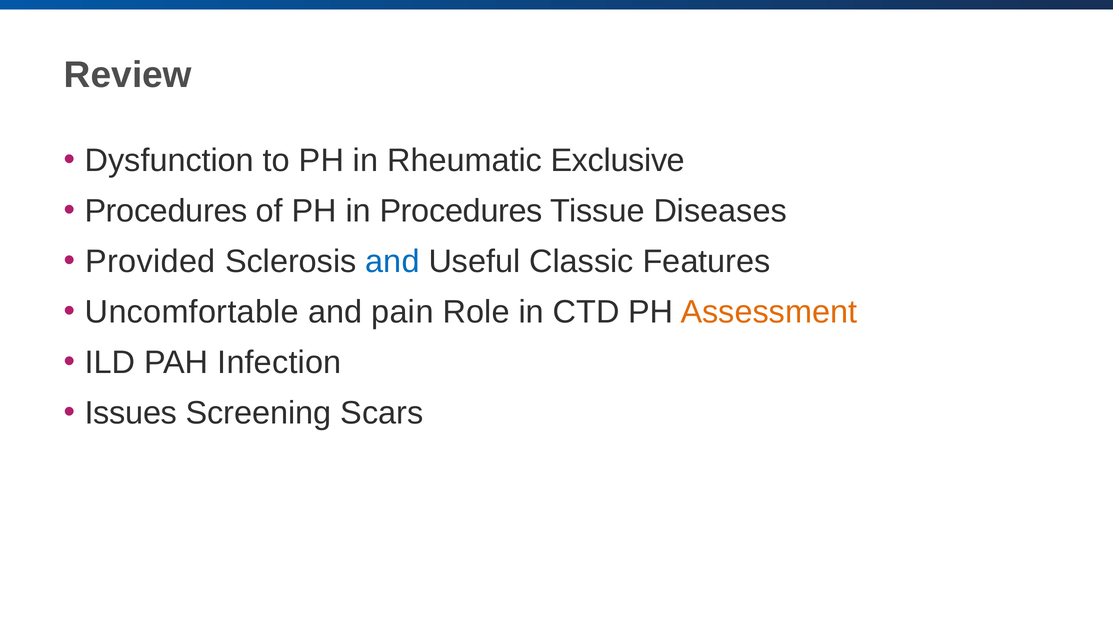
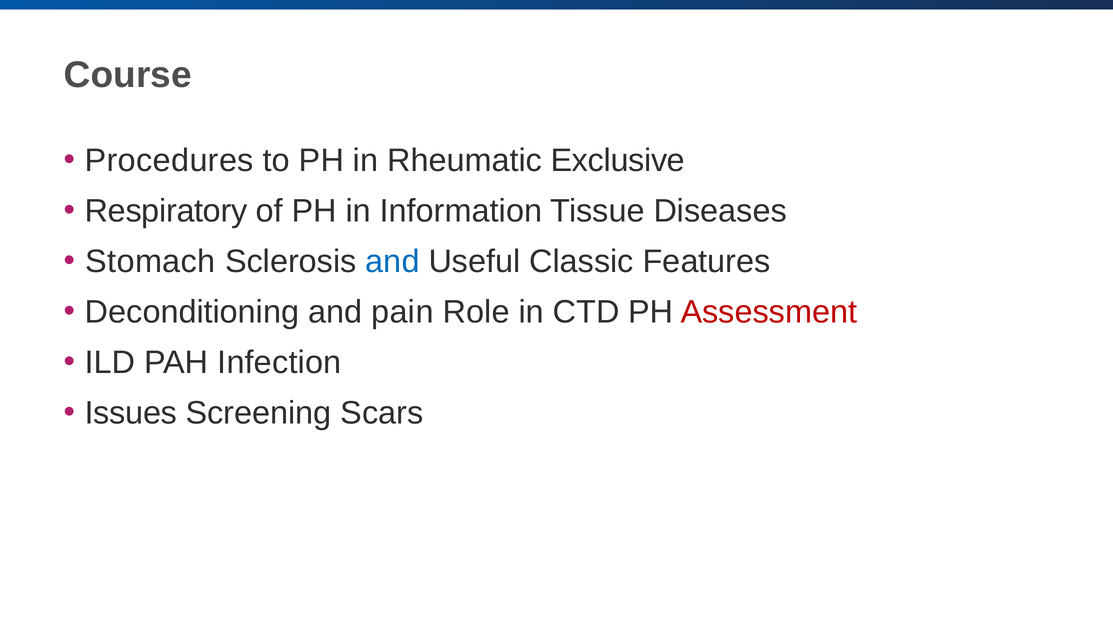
Review: Review -> Course
Dysfunction: Dysfunction -> Procedures
Procedures at (166, 211): Procedures -> Respiratory
in Procedures: Procedures -> Information
Provided: Provided -> Stomach
Uncomfortable: Uncomfortable -> Deconditioning
Assessment colour: orange -> red
